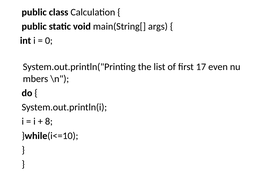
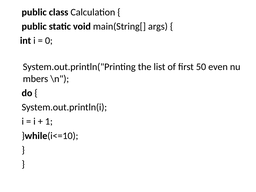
17: 17 -> 50
8: 8 -> 1
